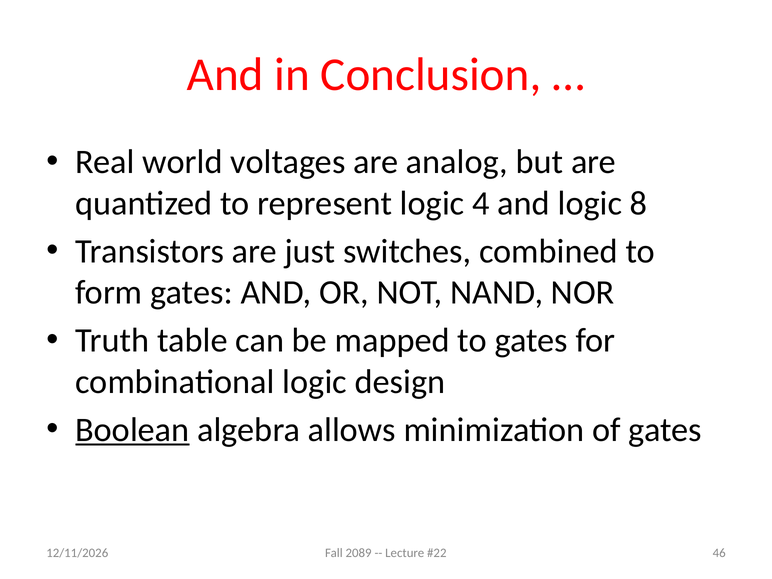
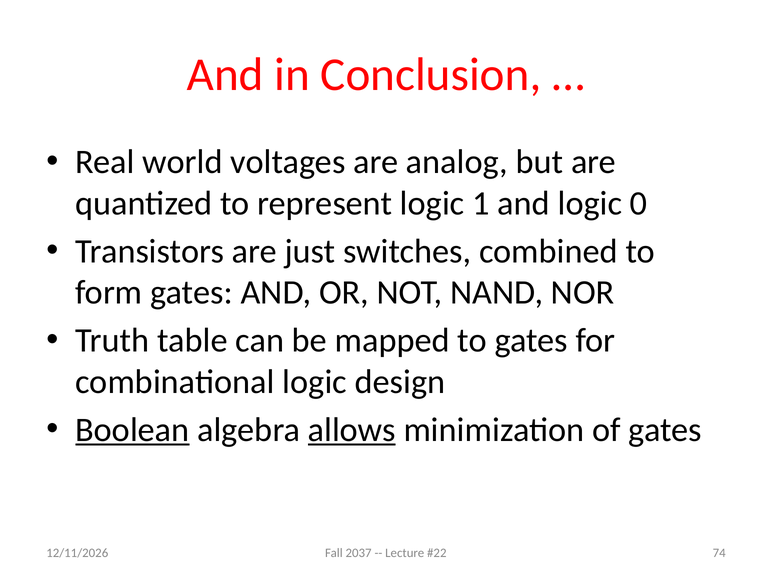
4: 4 -> 1
8: 8 -> 0
allows underline: none -> present
2089: 2089 -> 2037
46: 46 -> 74
